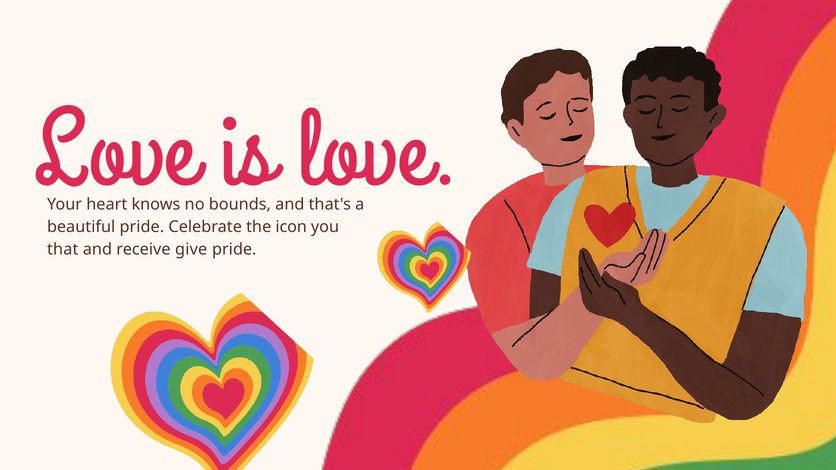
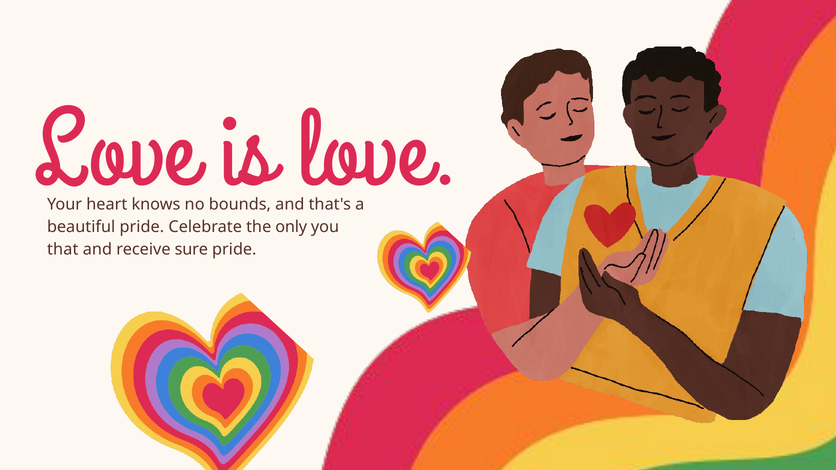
icon: icon -> only
give: give -> sure
